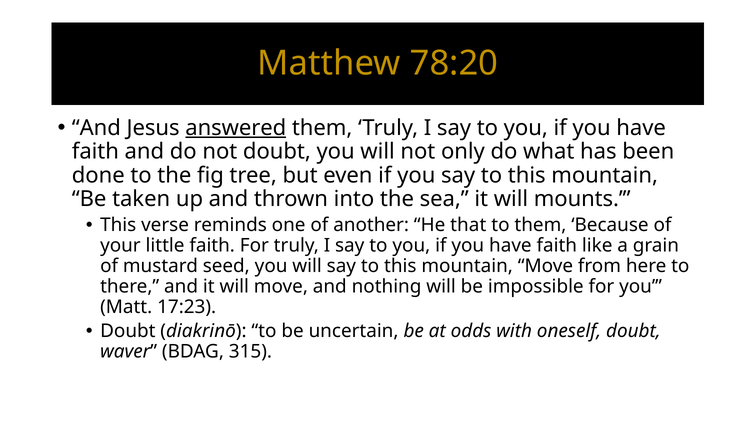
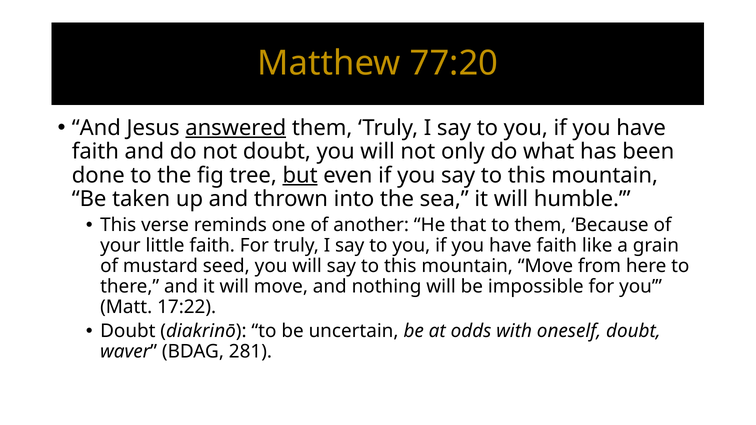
78:20: 78:20 -> 77:20
but underline: none -> present
mounts: mounts -> humble
17:23: 17:23 -> 17:22
315: 315 -> 281
